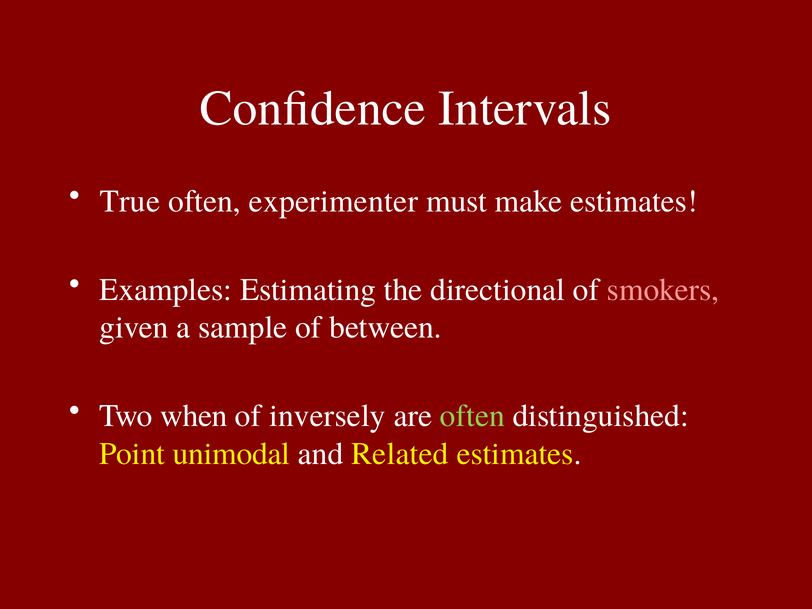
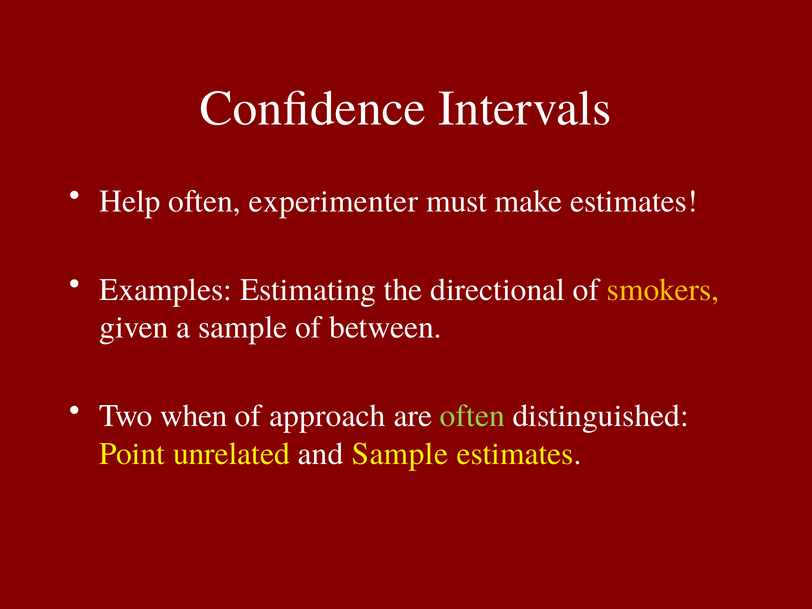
True: True -> Help
smokers colour: pink -> yellow
inversely: inversely -> approach
unimodal: unimodal -> unrelated
and Related: Related -> Sample
